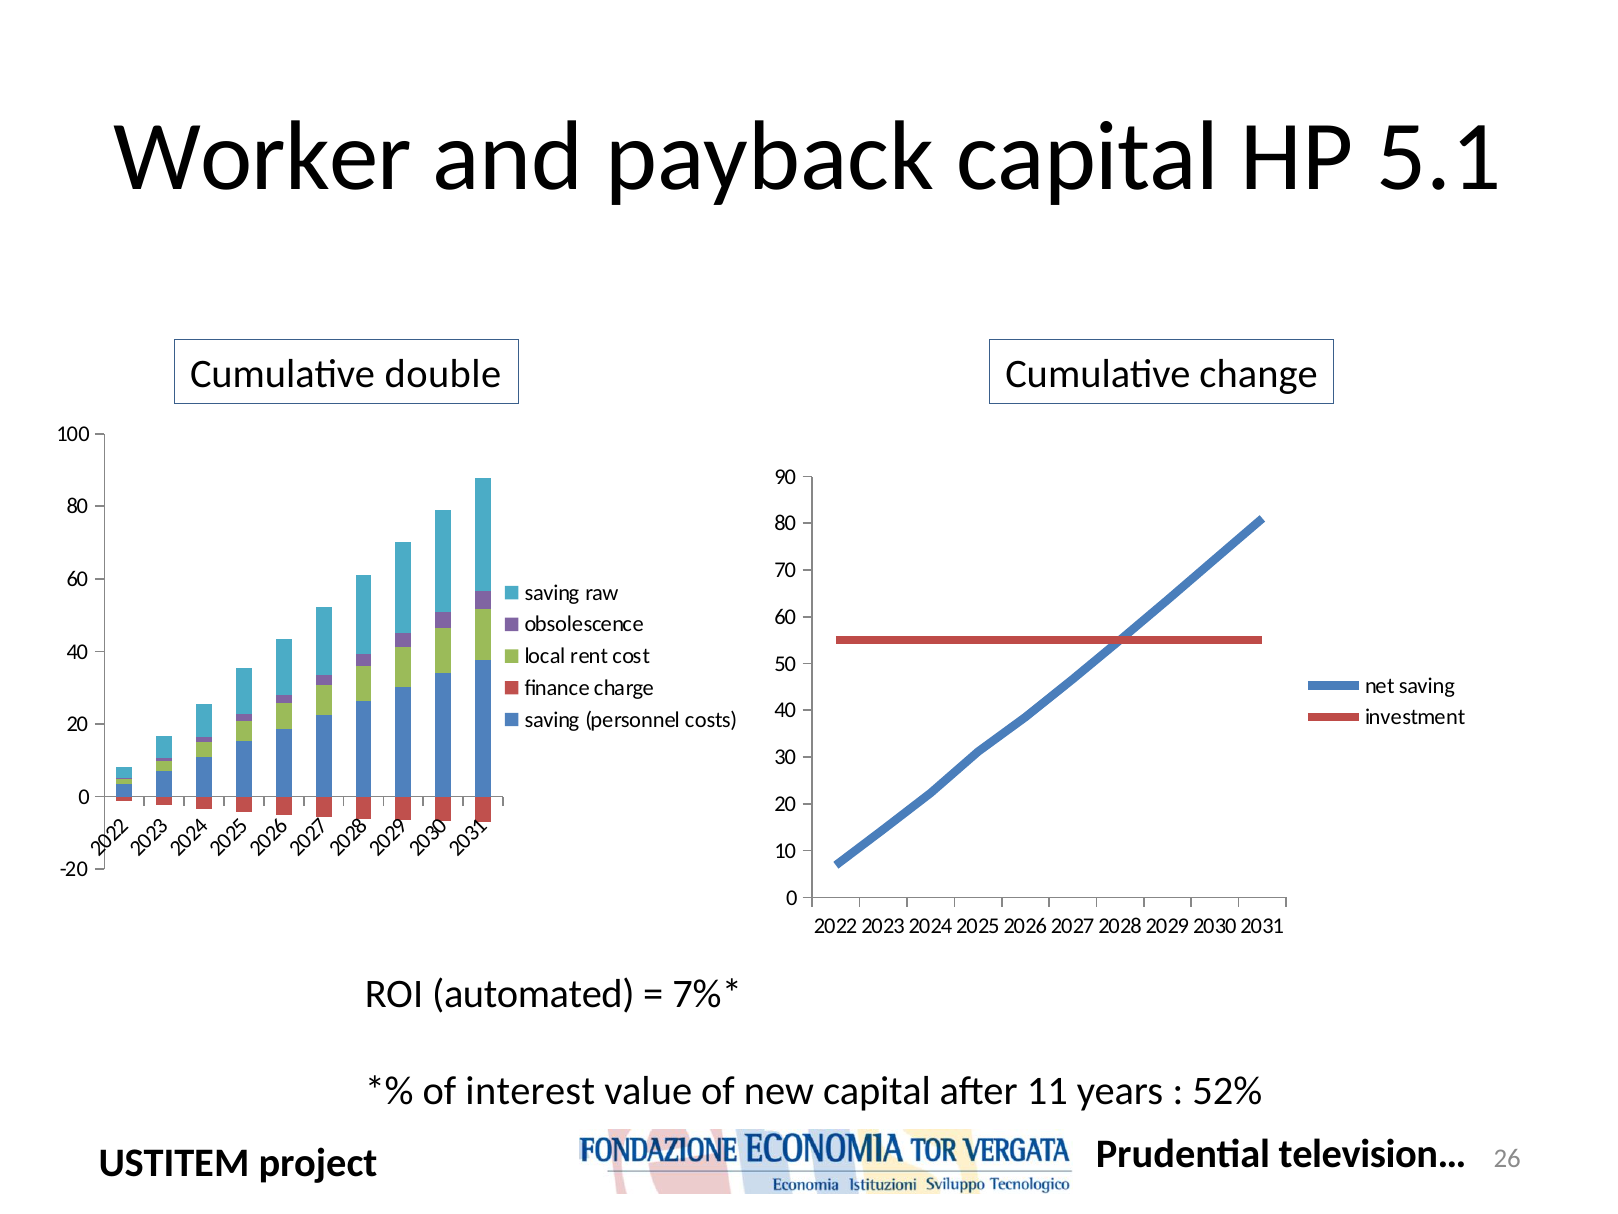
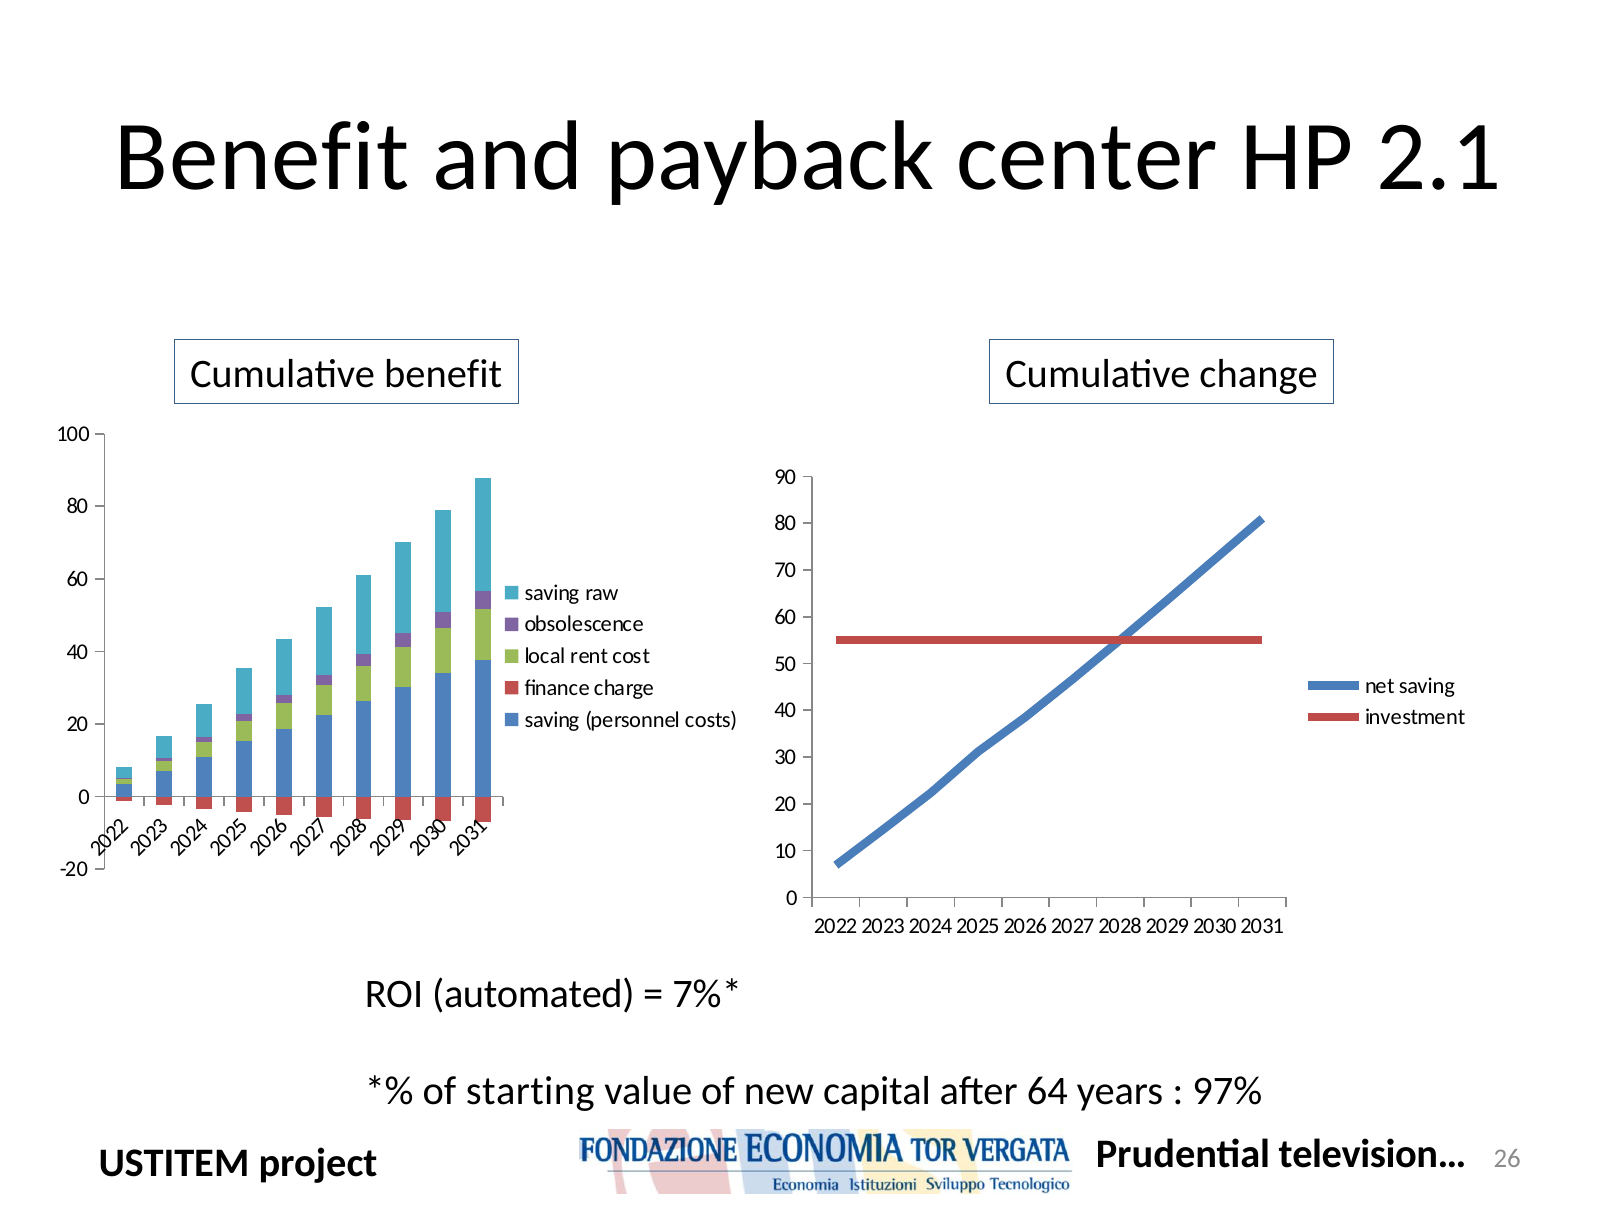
Worker at (263, 157): Worker -> Benefit
payback capital: capital -> center
5.1: 5.1 -> 2.1
Cumulative double: double -> benefit
interest: interest -> starting
11: 11 -> 64
52%: 52% -> 97%
